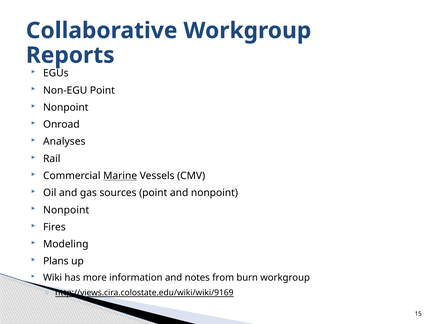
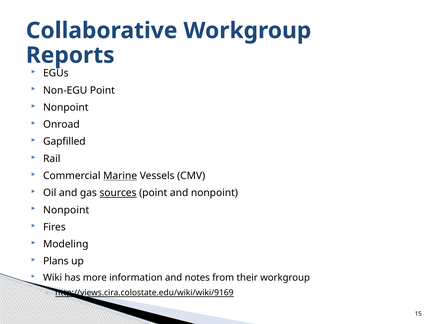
Analyses: Analyses -> Gapfilled
sources underline: none -> present
burn: burn -> their
